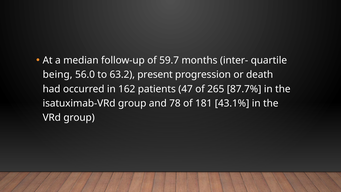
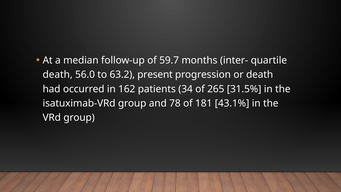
being at (58, 75): being -> death
47: 47 -> 34
87.7%: 87.7% -> 31.5%
